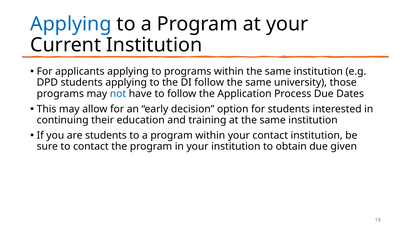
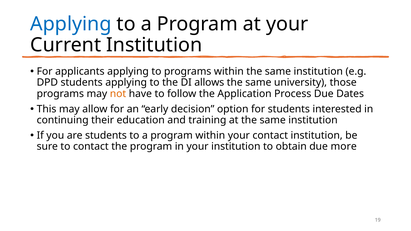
DI follow: follow -> allows
not colour: blue -> orange
given: given -> more
